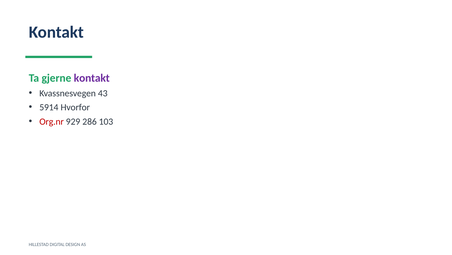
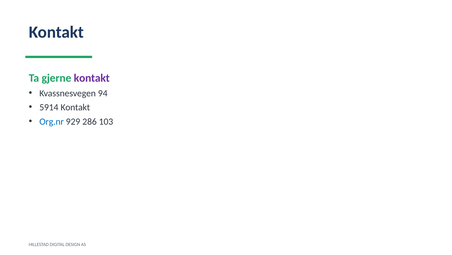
43: 43 -> 94
5914 Hvorfor: Hvorfor -> Kontakt
Org.nr colour: red -> blue
